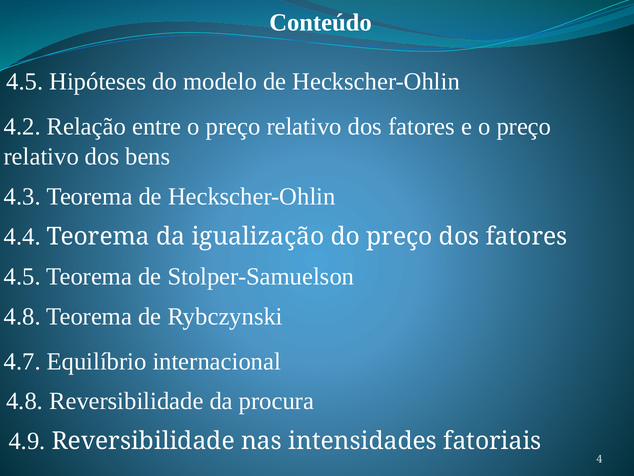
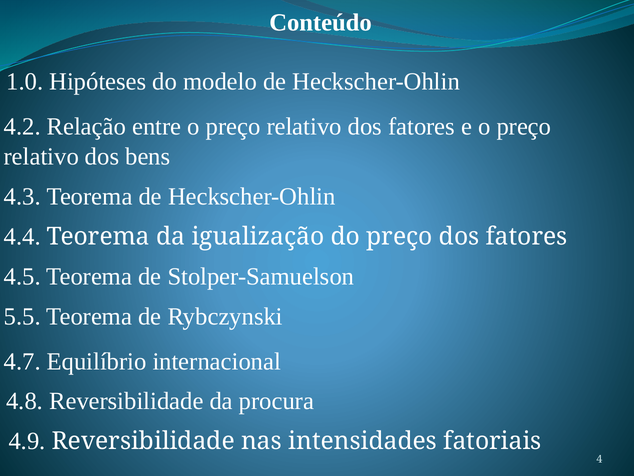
4.5 at (25, 82): 4.5 -> 1.0
4.8 at (22, 316): 4.8 -> 5.5
